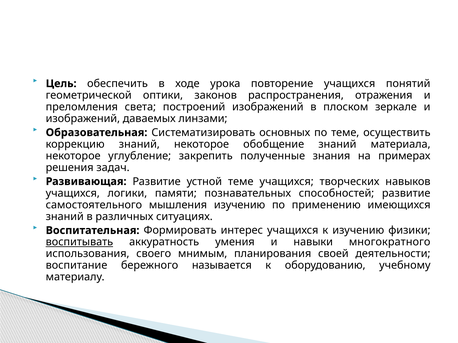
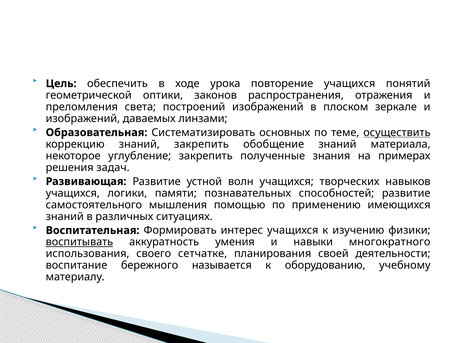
осуществить underline: none -> present
знаний некоторое: некоторое -> закрепить
устной теме: теме -> волн
мышления изучению: изучению -> помощью
мнимым: мнимым -> сетчатке
